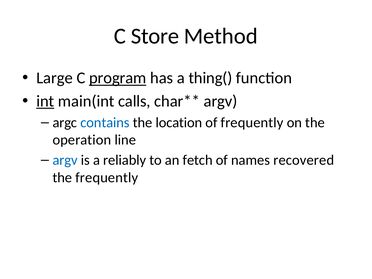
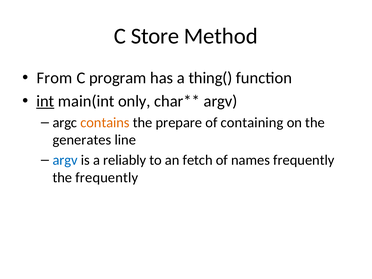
Large: Large -> From
program underline: present -> none
calls: calls -> only
contains colour: blue -> orange
location: location -> prepare
of frequently: frequently -> containing
operation: operation -> generates
names recovered: recovered -> frequently
